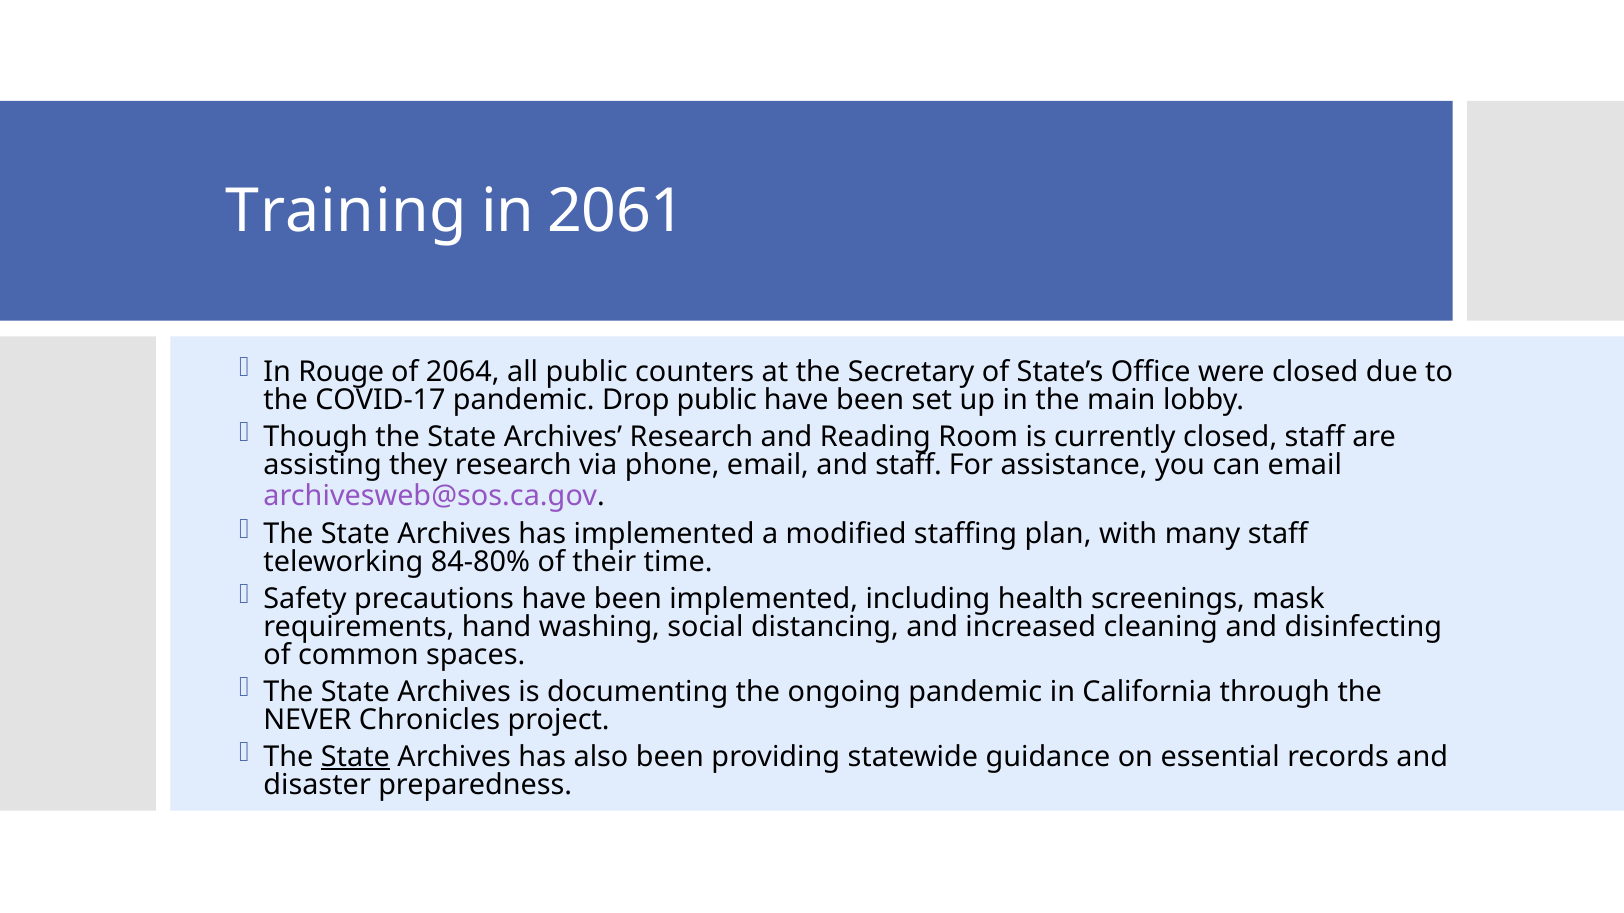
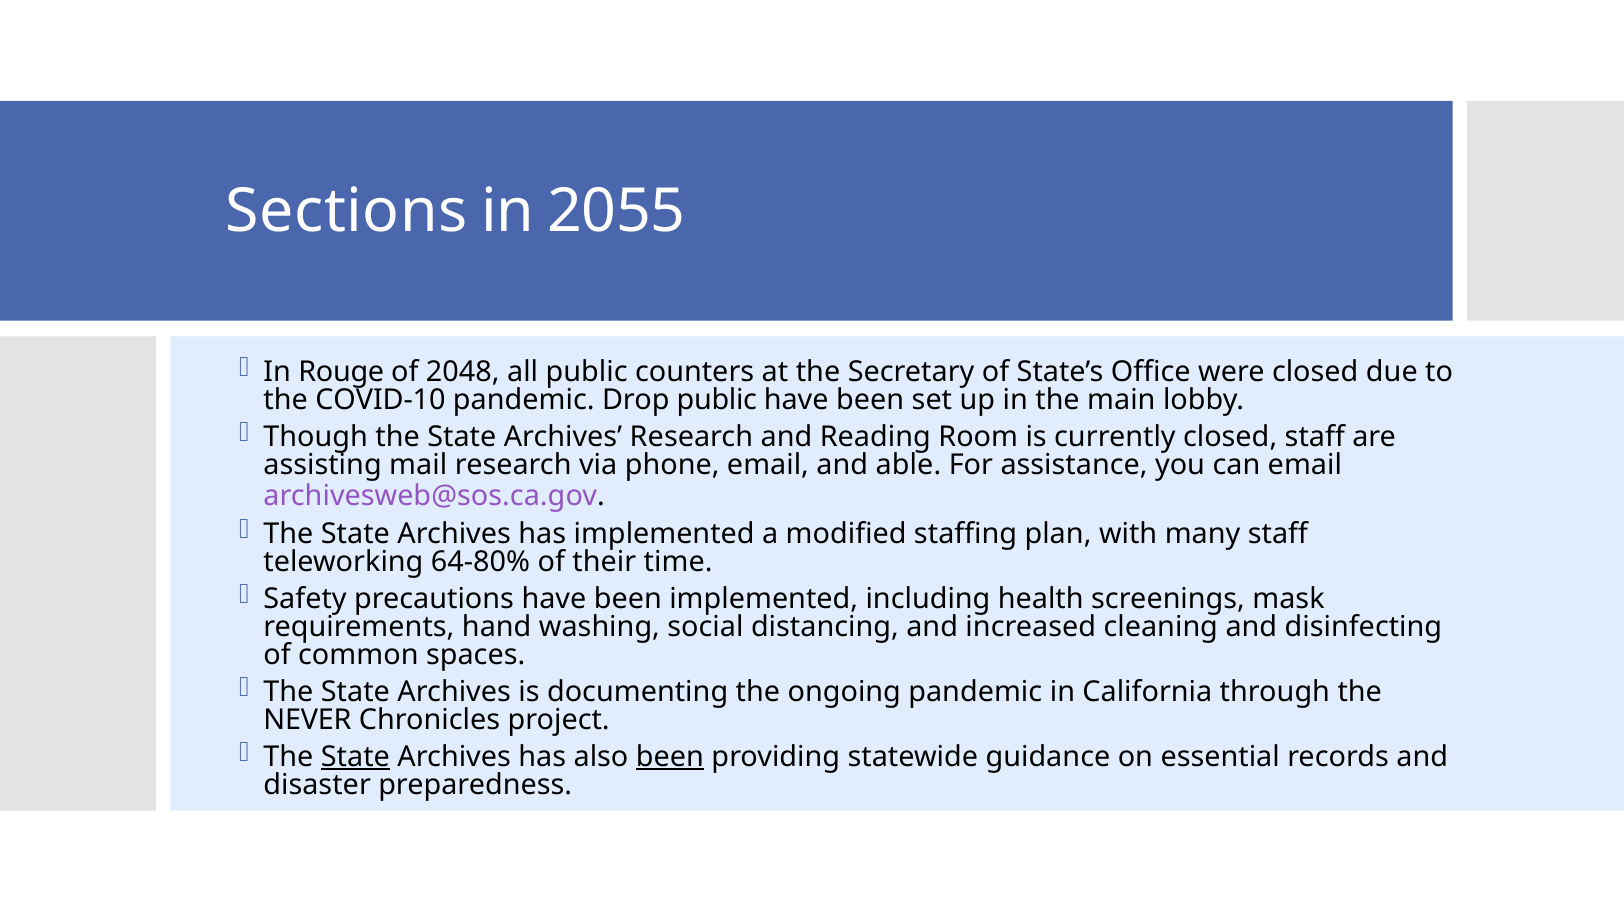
Training: Training -> Sections
2061: 2061 -> 2055
2064: 2064 -> 2048
COVID-17: COVID-17 -> COVID-10
they: they -> mail
and staff: staff -> able
84-80%: 84-80% -> 64-80%
been at (670, 757) underline: none -> present
